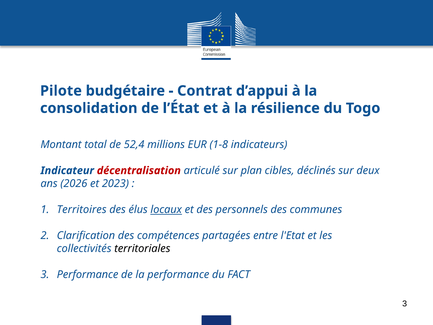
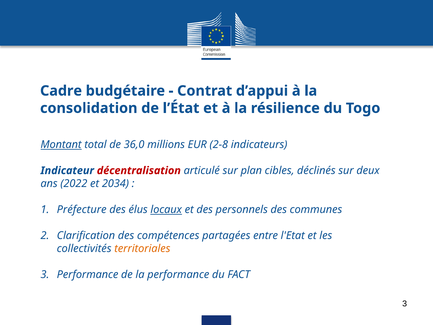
Pilote: Pilote -> Cadre
Montant underline: none -> present
52,4: 52,4 -> 36,0
1-8: 1-8 -> 2-8
2026: 2026 -> 2022
2023: 2023 -> 2034
Territoires: Territoires -> Préfecture
territoriales colour: black -> orange
